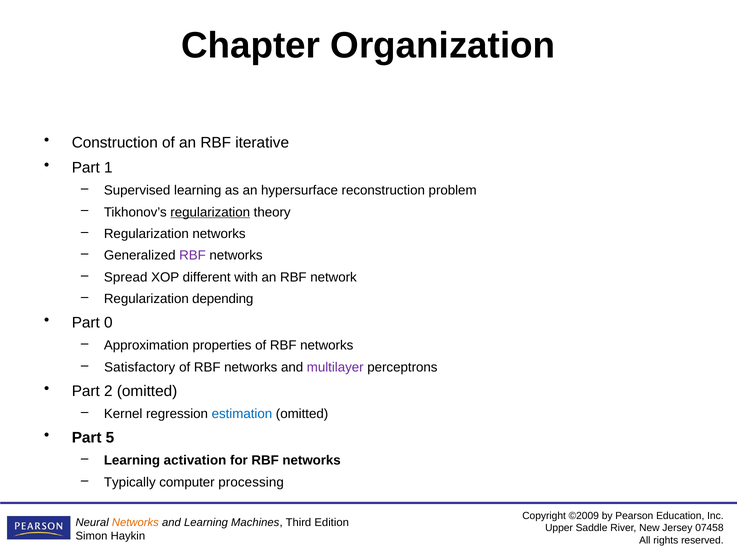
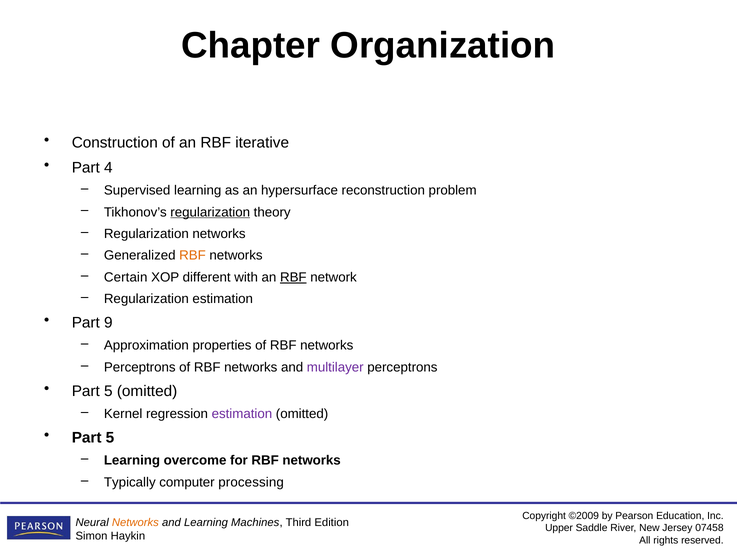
1: 1 -> 4
RBF at (193, 256) colour: purple -> orange
Spread: Spread -> Certain
RBF at (293, 278) underline: none -> present
Regularization depending: depending -> estimation
0: 0 -> 9
Satisfactory at (140, 368): Satisfactory -> Perceptrons
2 at (108, 392): 2 -> 5
estimation at (242, 415) colour: blue -> purple
activation: activation -> overcome
